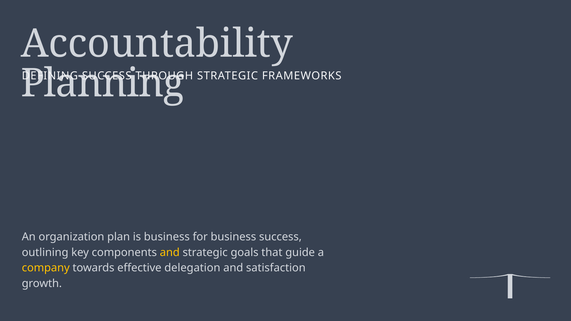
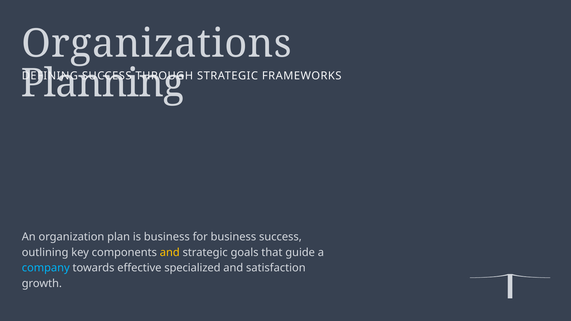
Accountability: Accountability -> Organizations
company colour: yellow -> light blue
delegation: delegation -> specialized
